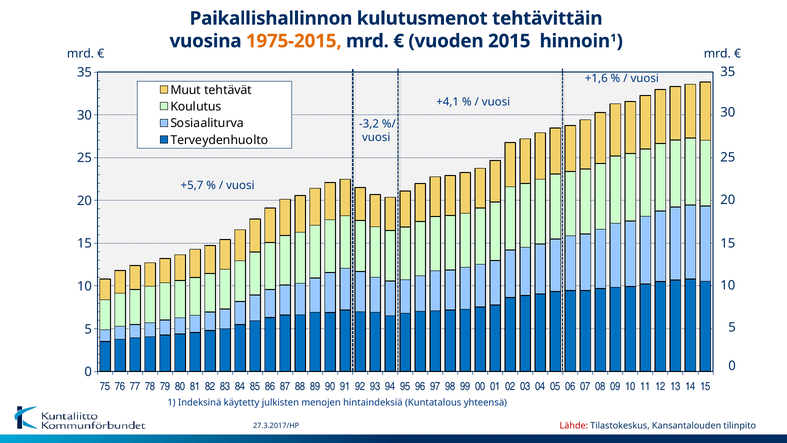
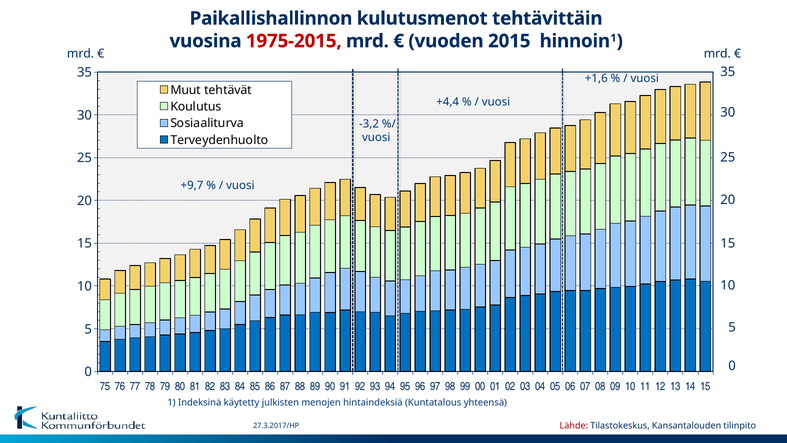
1975-2015 colour: orange -> red
+4,1: +4,1 -> +4,4
+5,7: +5,7 -> +9,7
